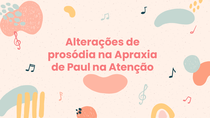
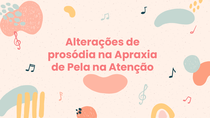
Paul: Paul -> Pela
